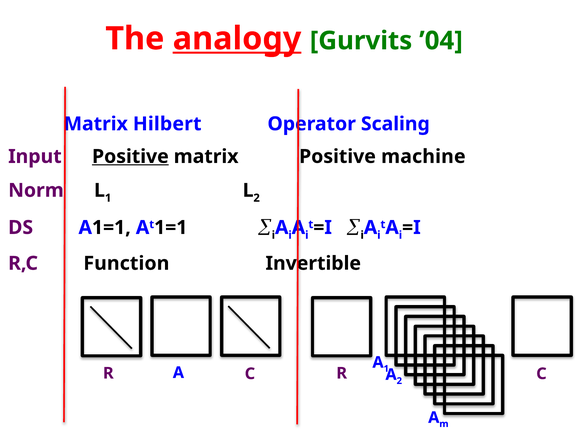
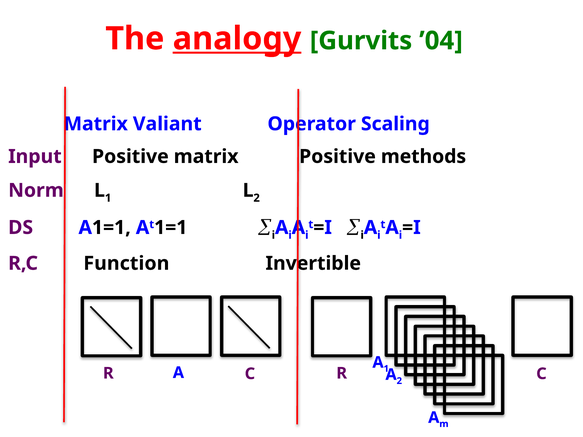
Hilbert: Hilbert -> Valiant
Positive at (130, 157) underline: present -> none
machine: machine -> methods
